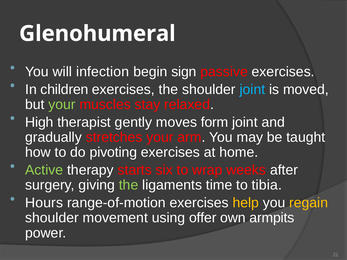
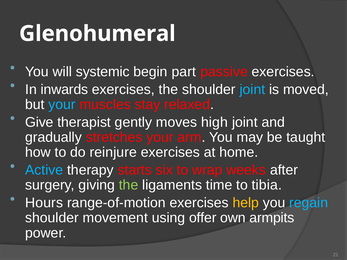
infection: infection -> systemic
sign: sign -> part
children: children -> inwards
your at (62, 105) colour: light green -> light blue
High: High -> Give
form: form -> high
pivoting: pivoting -> reinjure
Active colour: light green -> light blue
regain colour: yellow -> light blue
